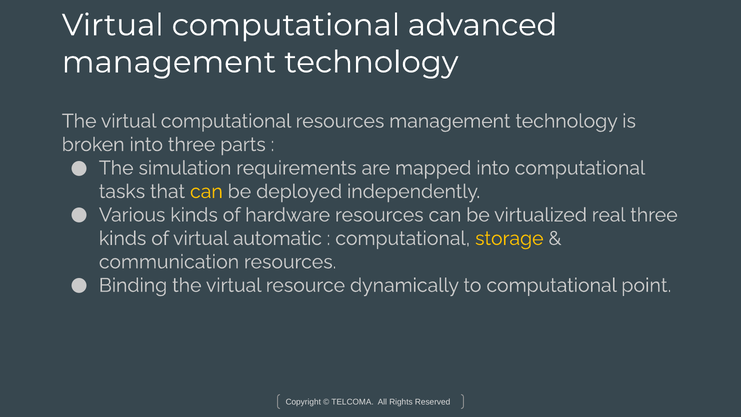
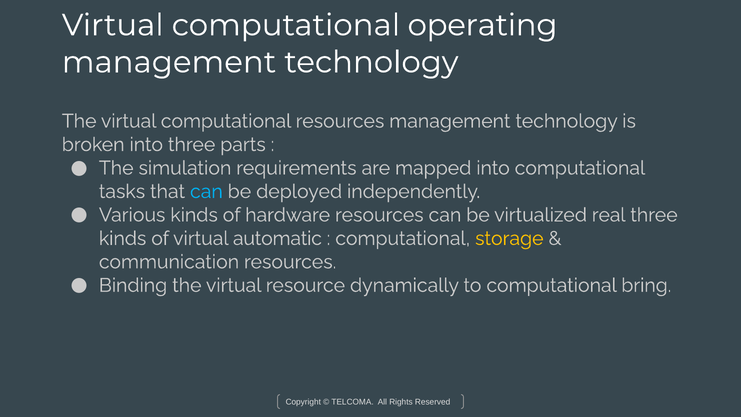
advanced: advanced -> operating
can at (206, 191) colour: yellow -> light blue
point: point -> bring
